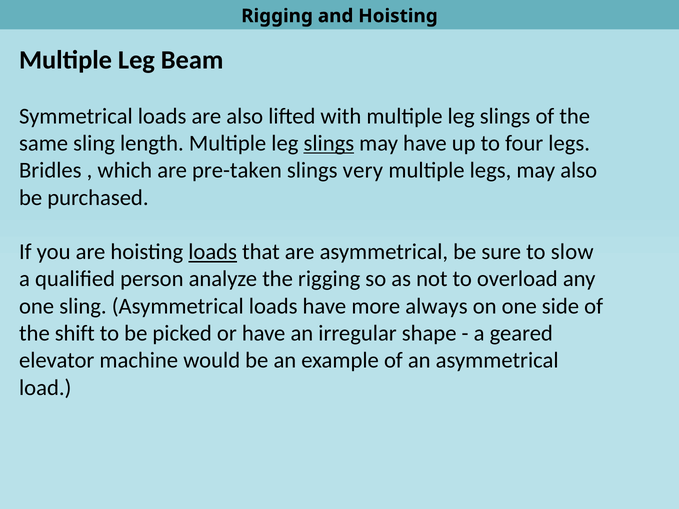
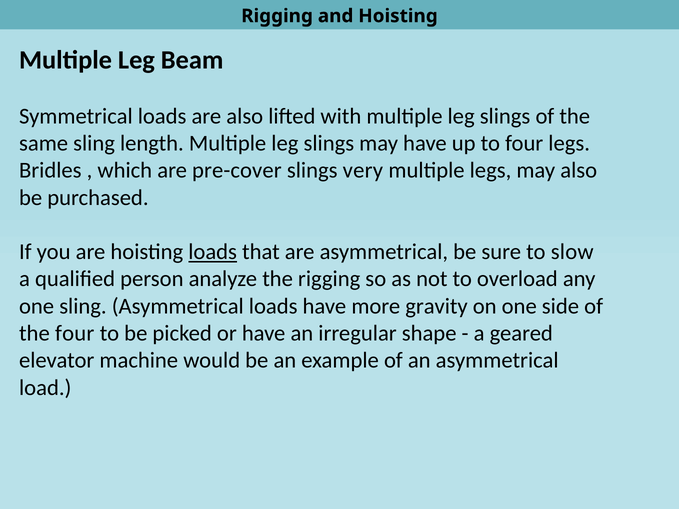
slings at (329, 143) underline: present -> none
pre-taken: pre-taken -> pre-cover
always: always -> gravity
the shift: shift -> four
